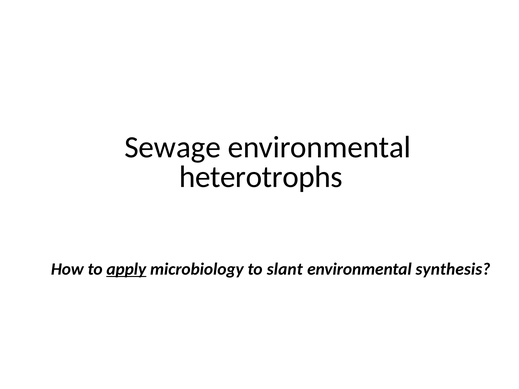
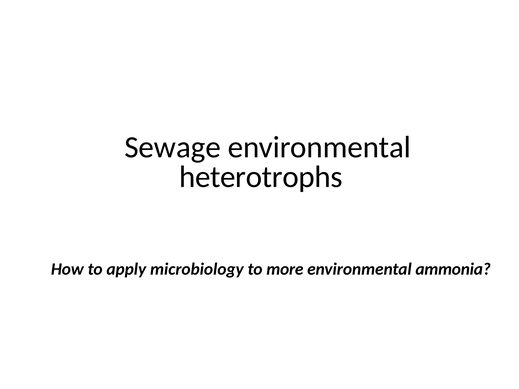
apply underline: present -> none
slant: slant -> more
synthesis: synthesis -> ammonia
